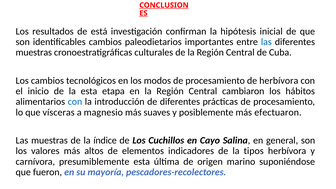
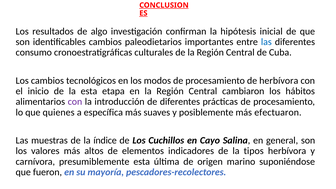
está: está -> algo
muestras at (34, 52): muestras -> consumo
con at (75, 102) colour: blue -> purple
vísceras: vísceras -> quienes
magnesio: magnesio -> específica
